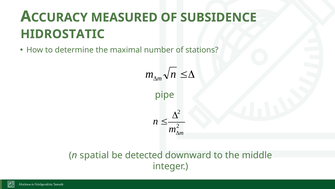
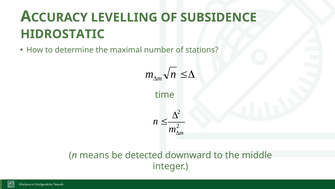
MEASURED: MEASURED -> LEVELLING
pipe: pipe -> time
spatial: spatial -> means
